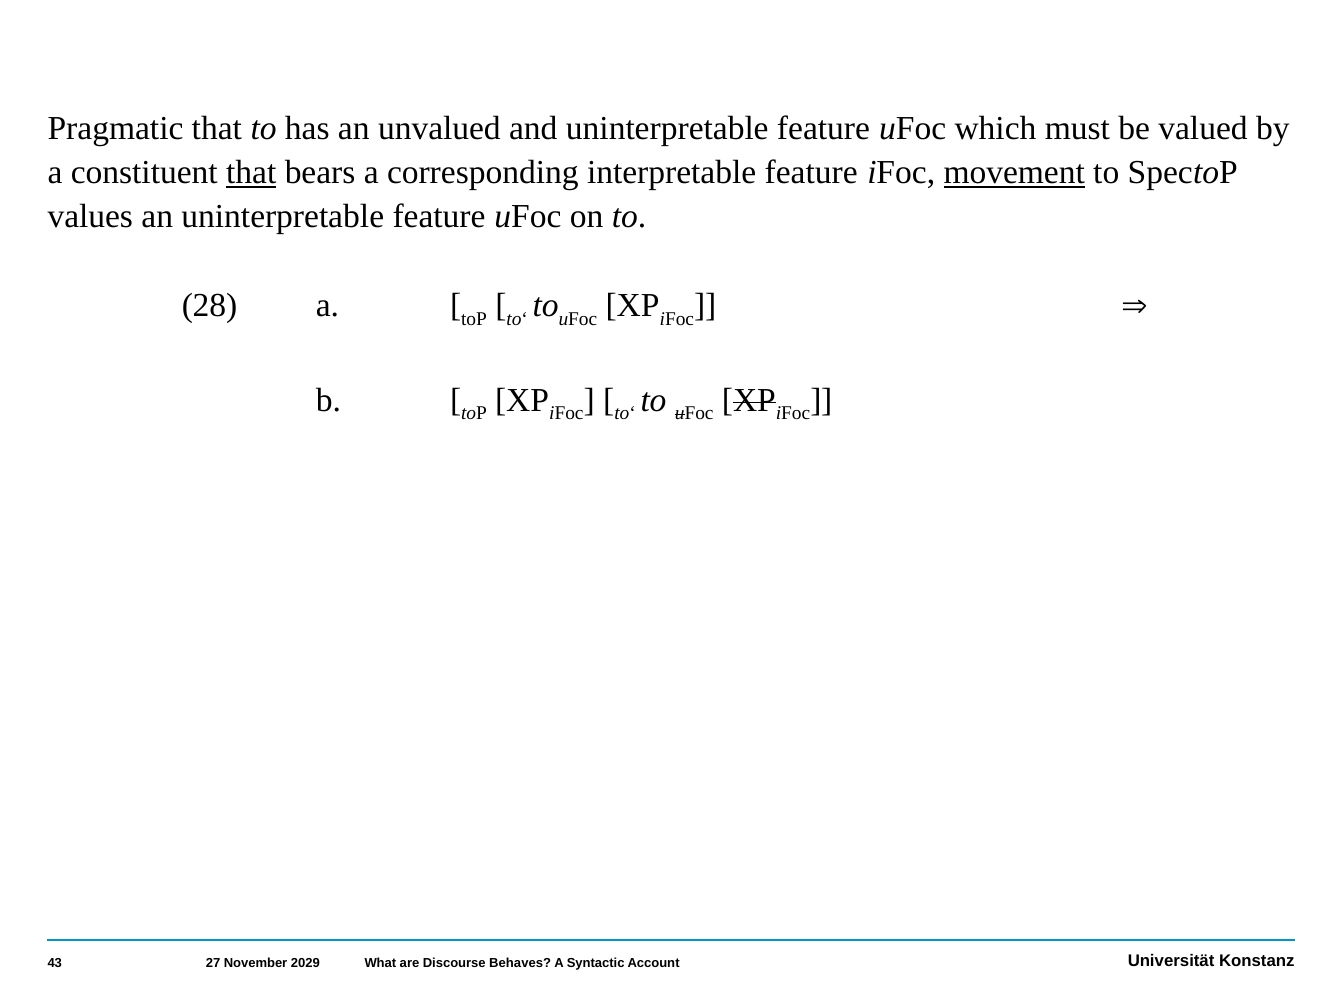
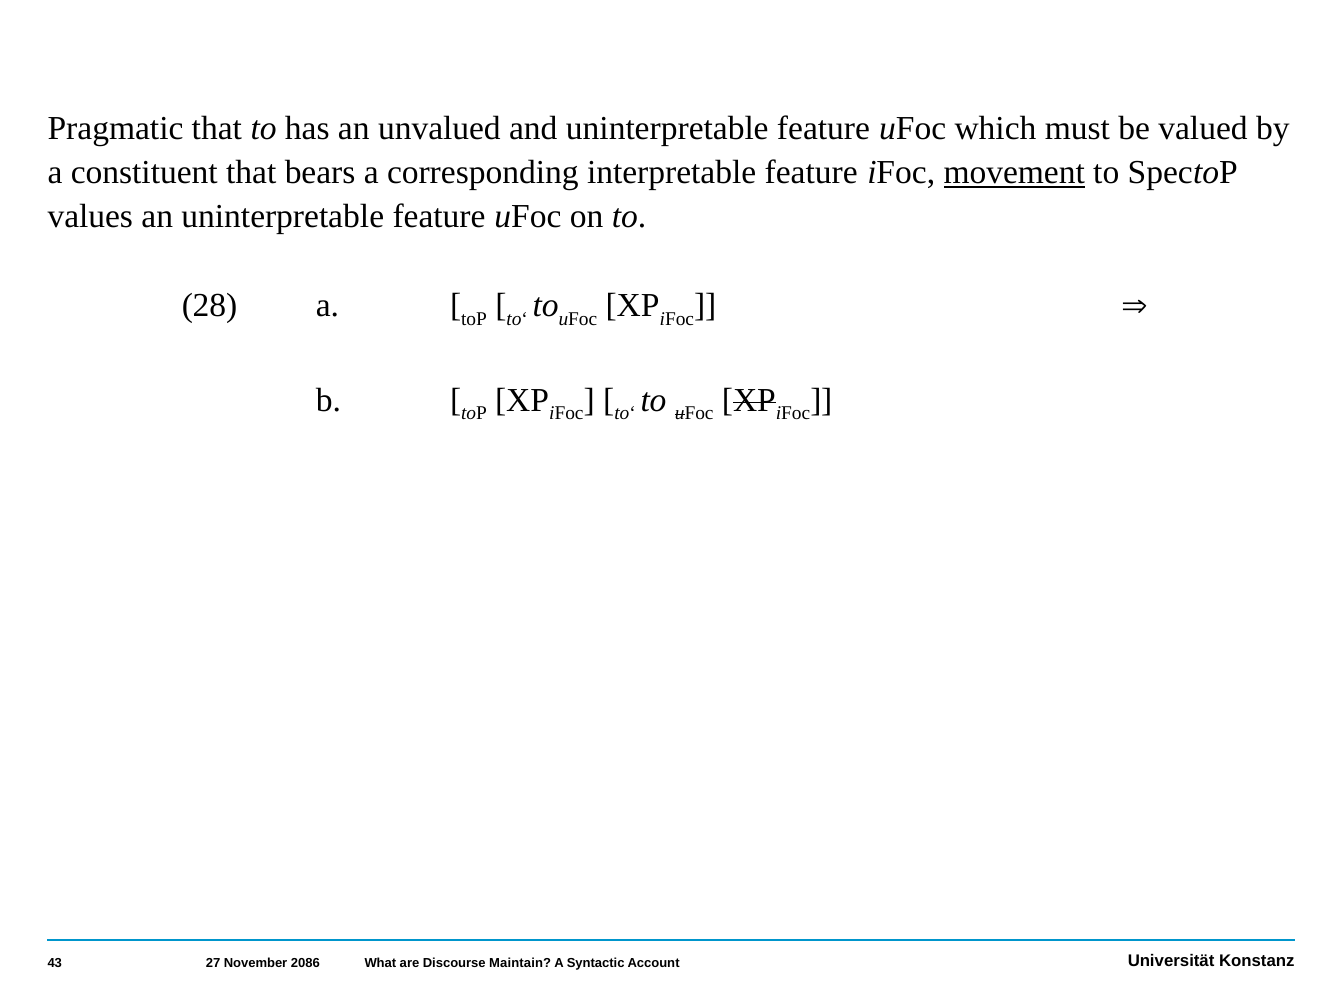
that at (251, 172) underline: present -> none
2029: 2029 -> 2086
Behaves: Behaves -> Maintain
